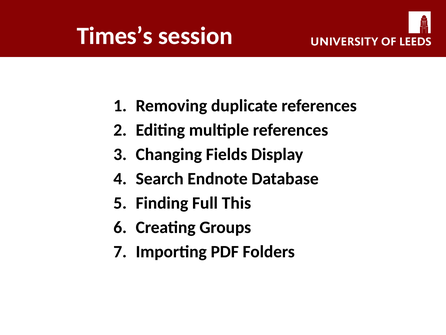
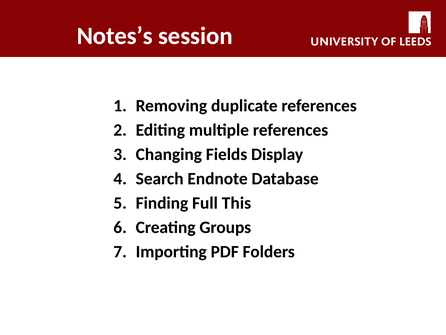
Times’s: Times’s -> Notes’s
